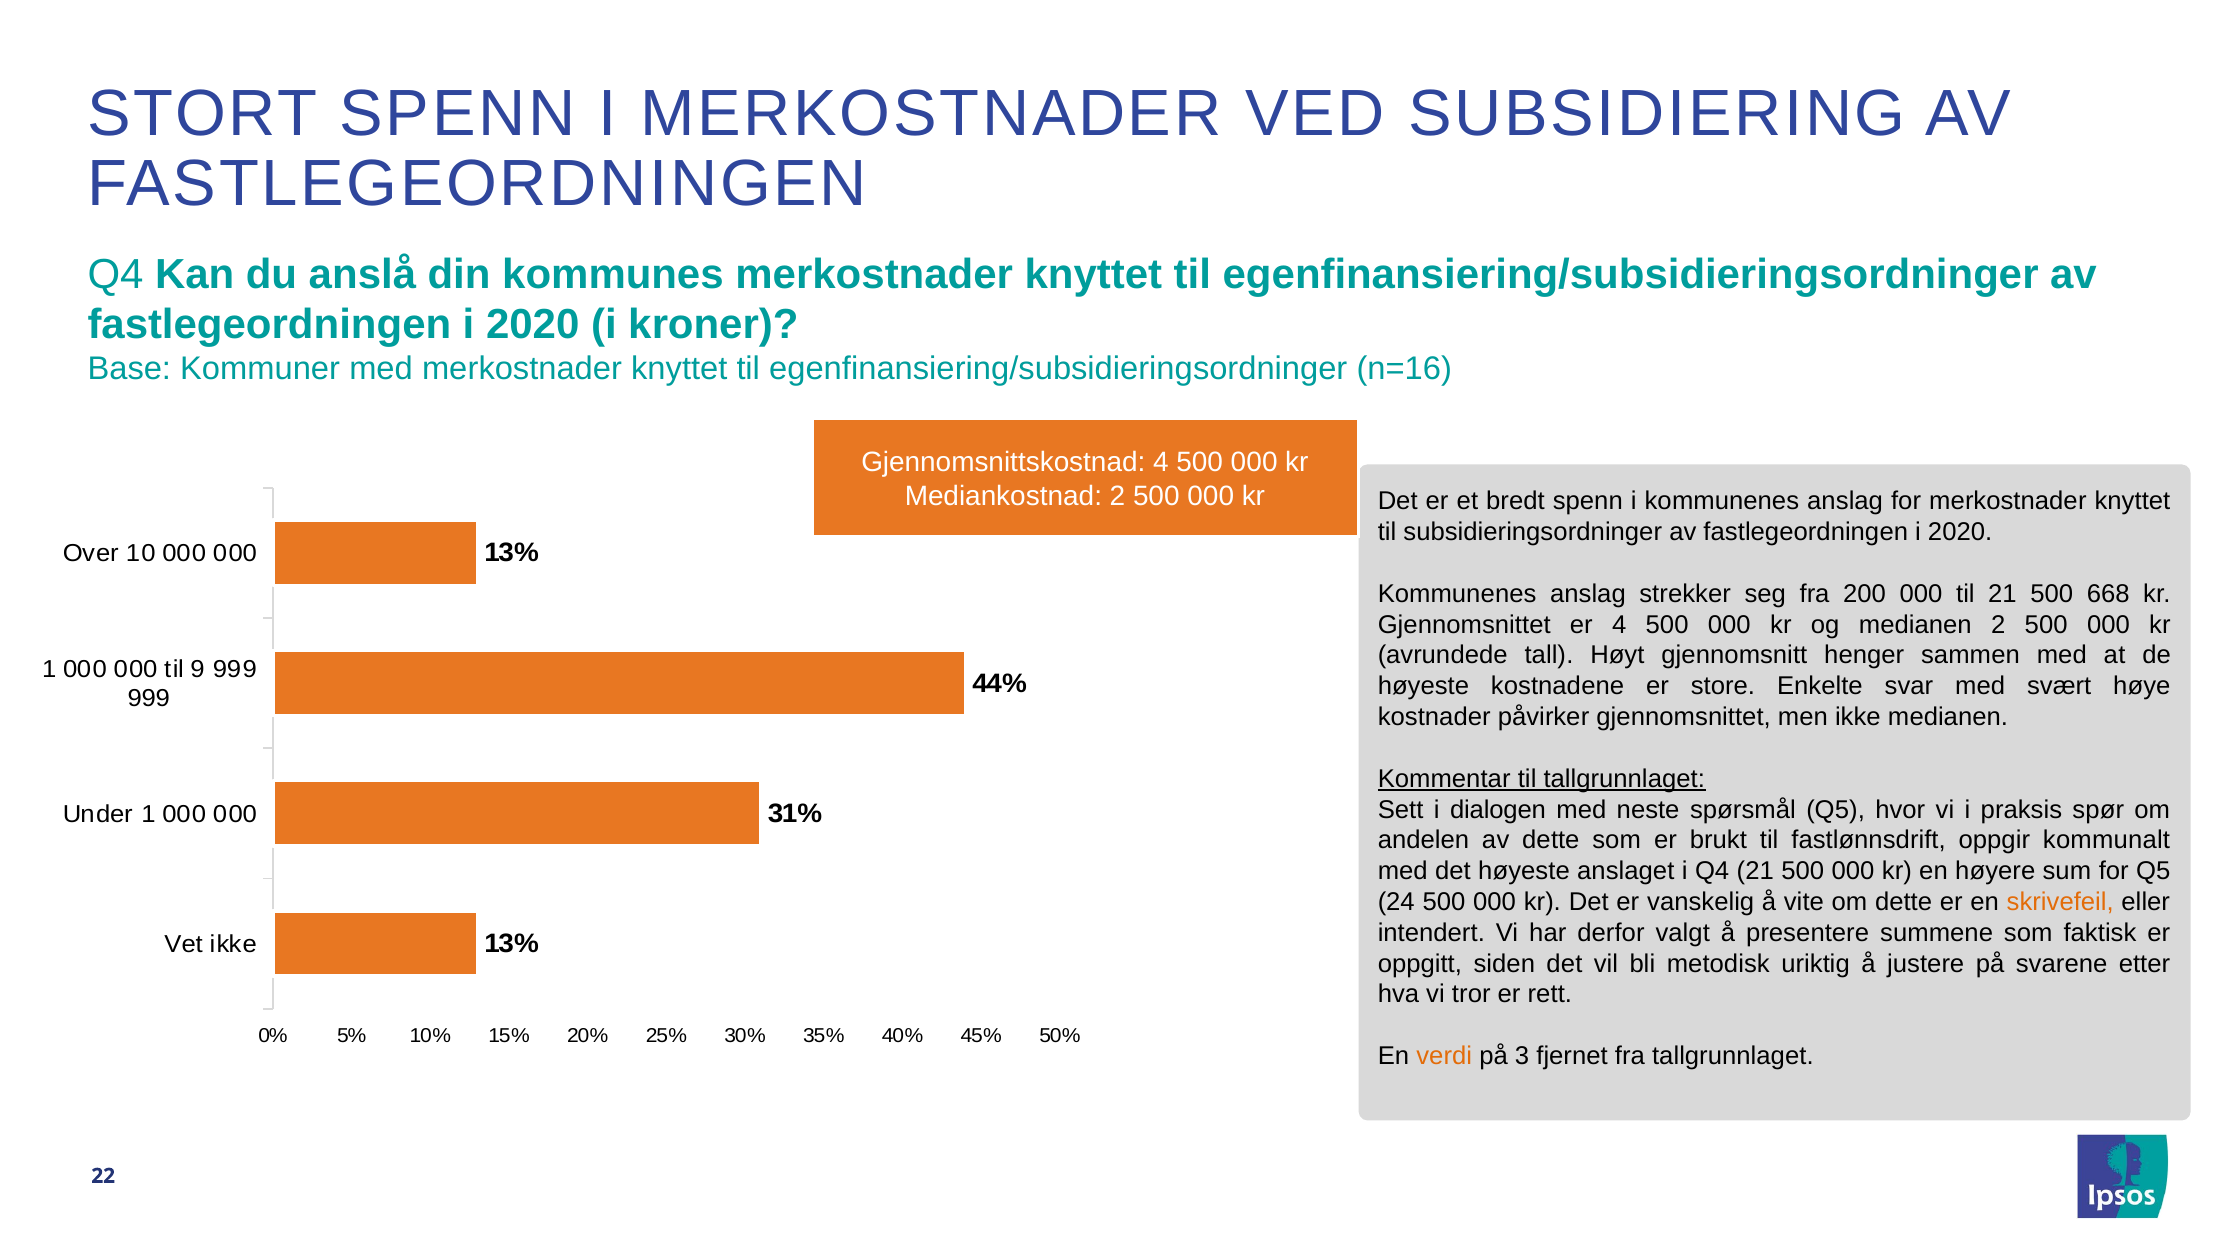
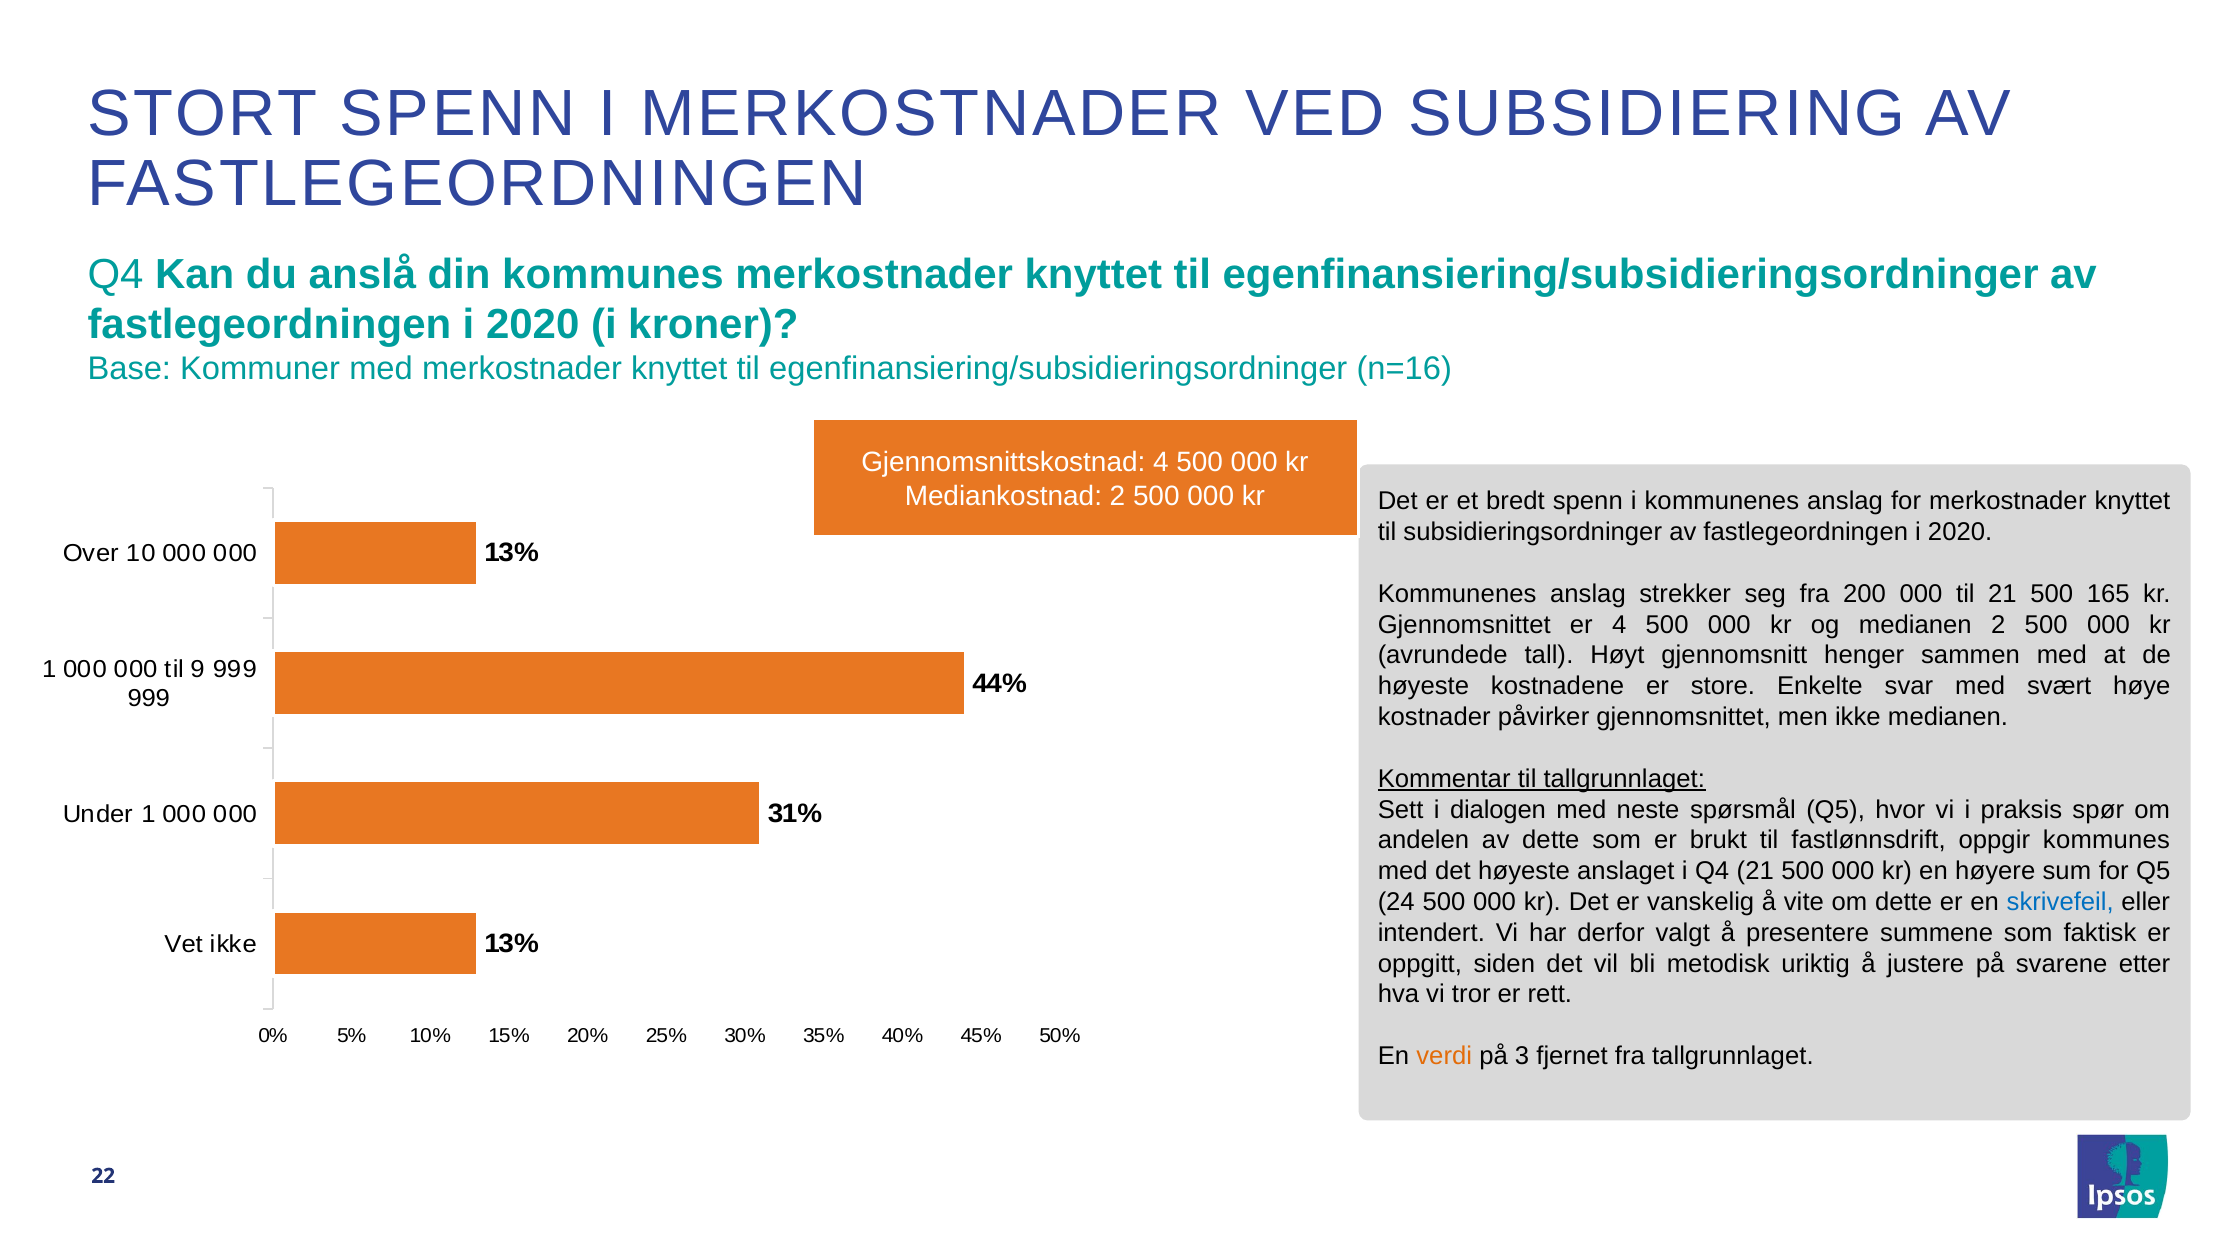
668: 668 -> 165
oppgir kommunalt: kommunalt -> kommunes
skrivefeil colour: orange -> blue
